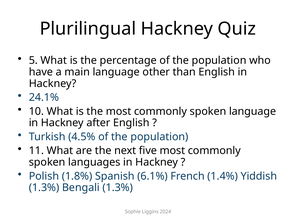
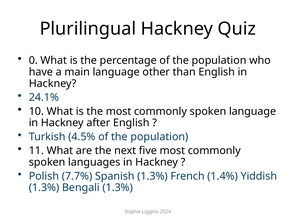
5: 5 -> 0
1.8%: 1.8% -> 7.7%
Spanish 6.1%: 6.1% -> 1.3%
